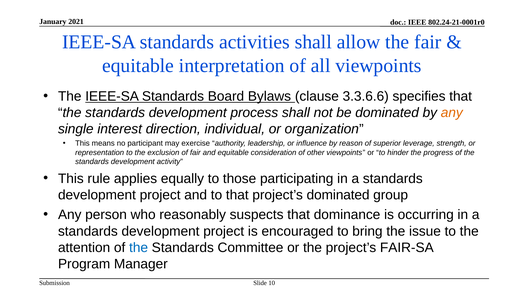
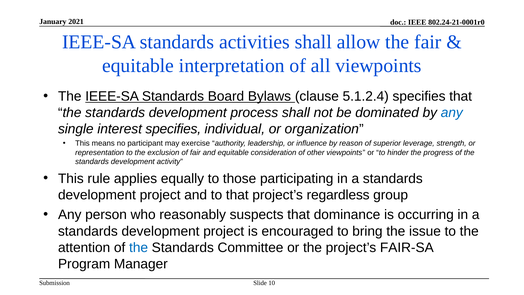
3.3.6.6: 3.3.6.6 -> 5.1.2.4
any at (452, 113) colour: orange -> blue
interest direction: direction -> specifies
project’s dominated: dominated -> regardless
